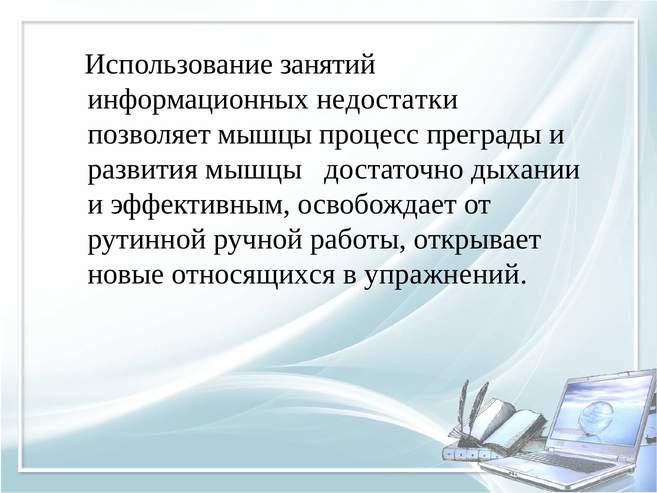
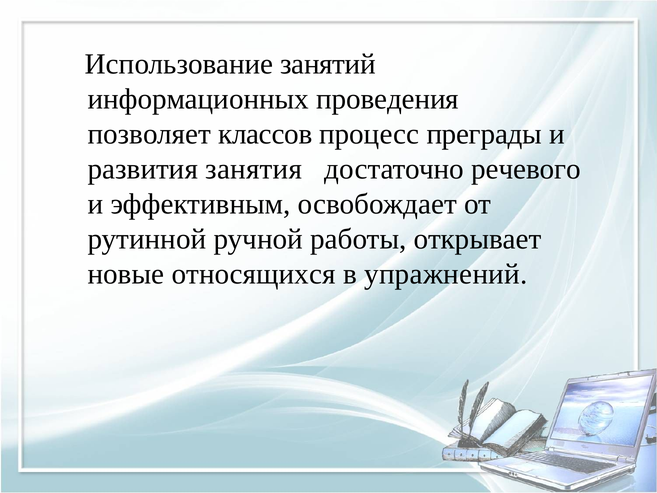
недостатки: недостатки -> проведения
позволяет мышцы: мышцы -> классов
развития мышцы: мышцы -> занятия
дыхании: дыхании -> речевого
